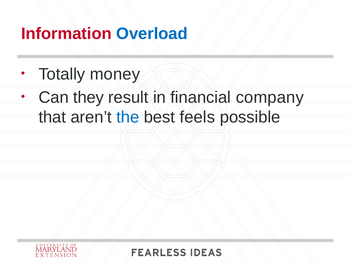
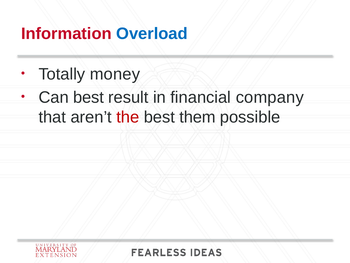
Can they: they -> best
the colour: blue -> red
feels: feels -> them
